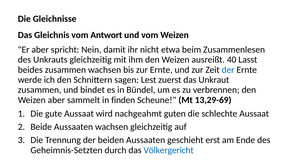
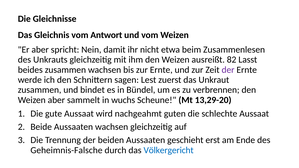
40: 40 -> 82
der at (228, 70) colour: blue -> purple
finden: finden -> wuchs
13,29-69: 13,29-69 -> 13,29-20
Geheimnis-Setzten: Geheimnis-Setzten -> Geheimnis-Falsche
